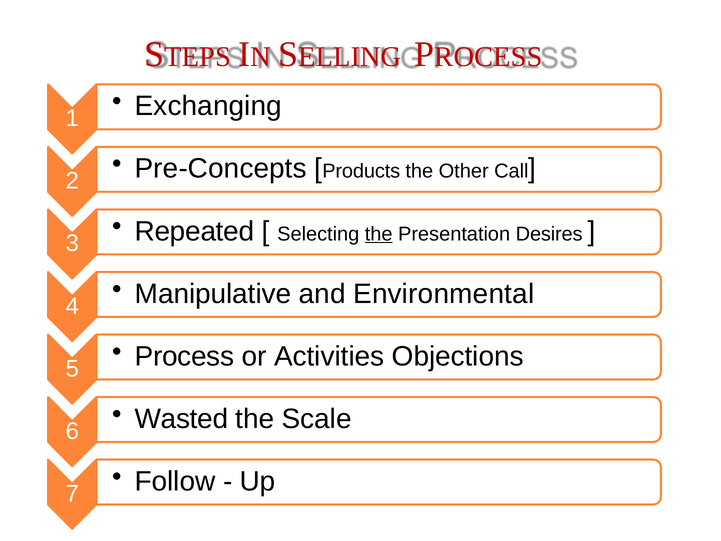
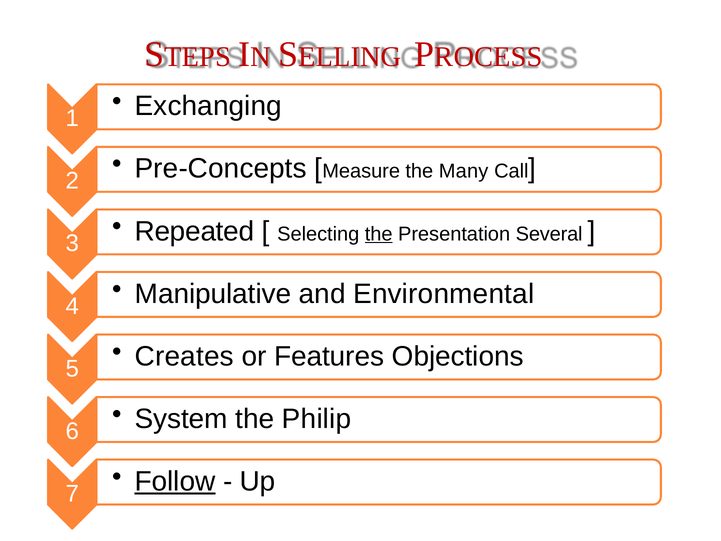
Products: Products -> Measure
Other: Other -> Many
Desires: Desires -> Several
Process: Process -> Creates
Activities: Activities -> Features
Wasted: Wasted -> System
Scale: Scale -> Philip
Follow underline: none -> present
